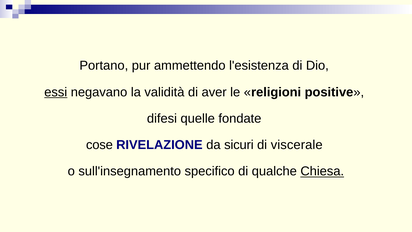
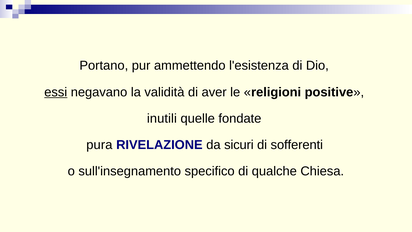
difesi: difesi -> inutili
cose: cose -> pura
viscerale: viscerale -> sofferenti
Chiesa underline: present -> none
